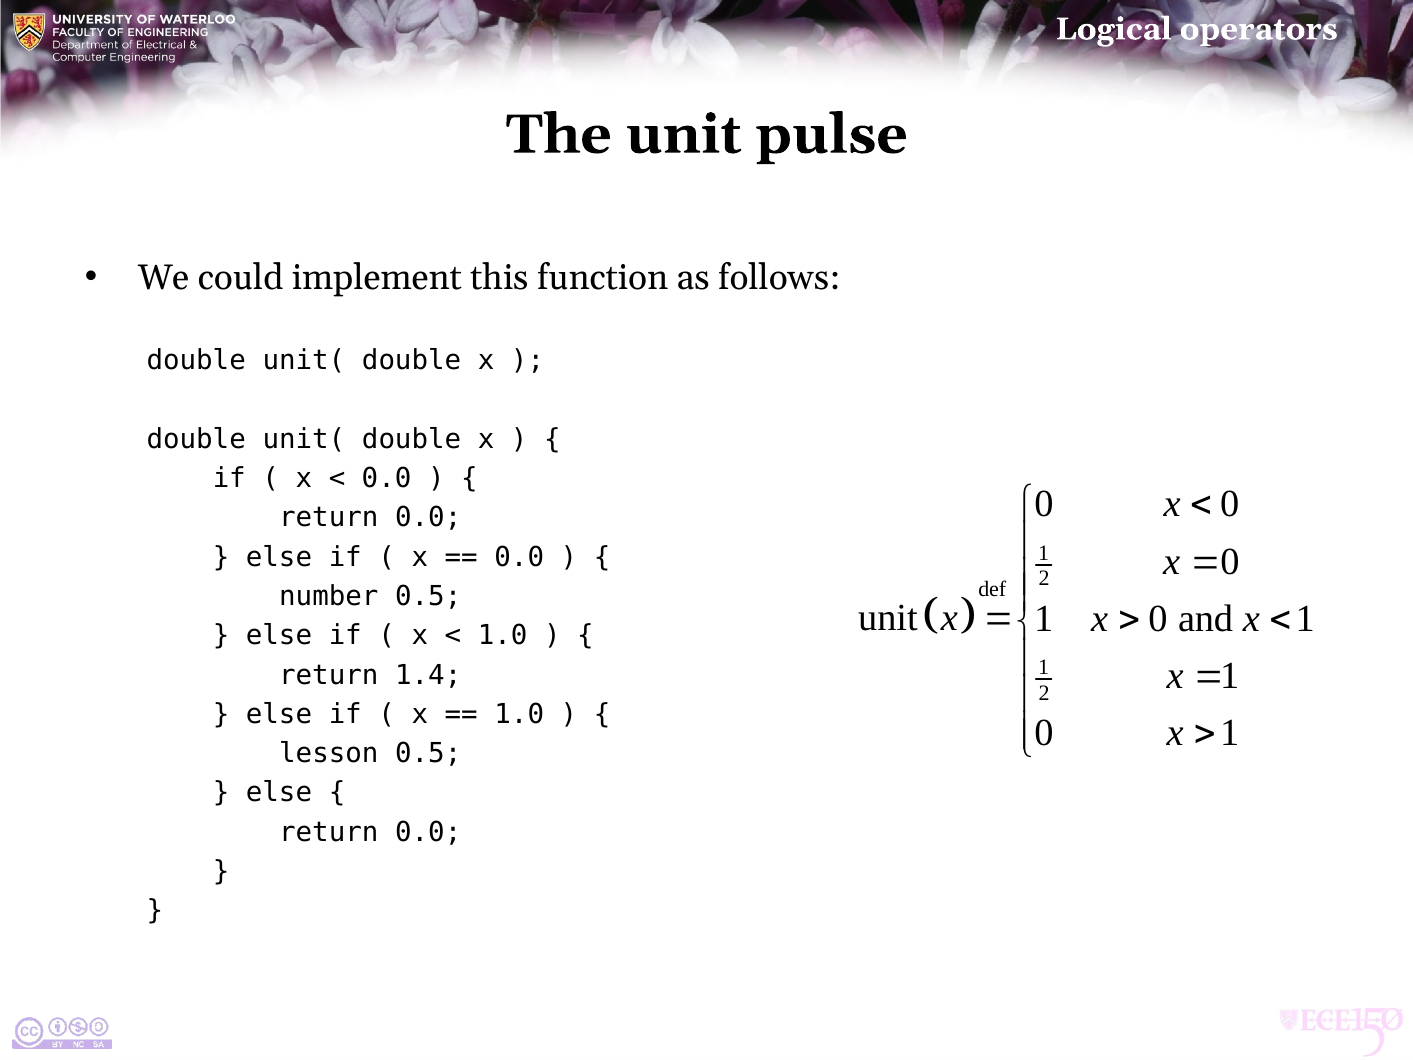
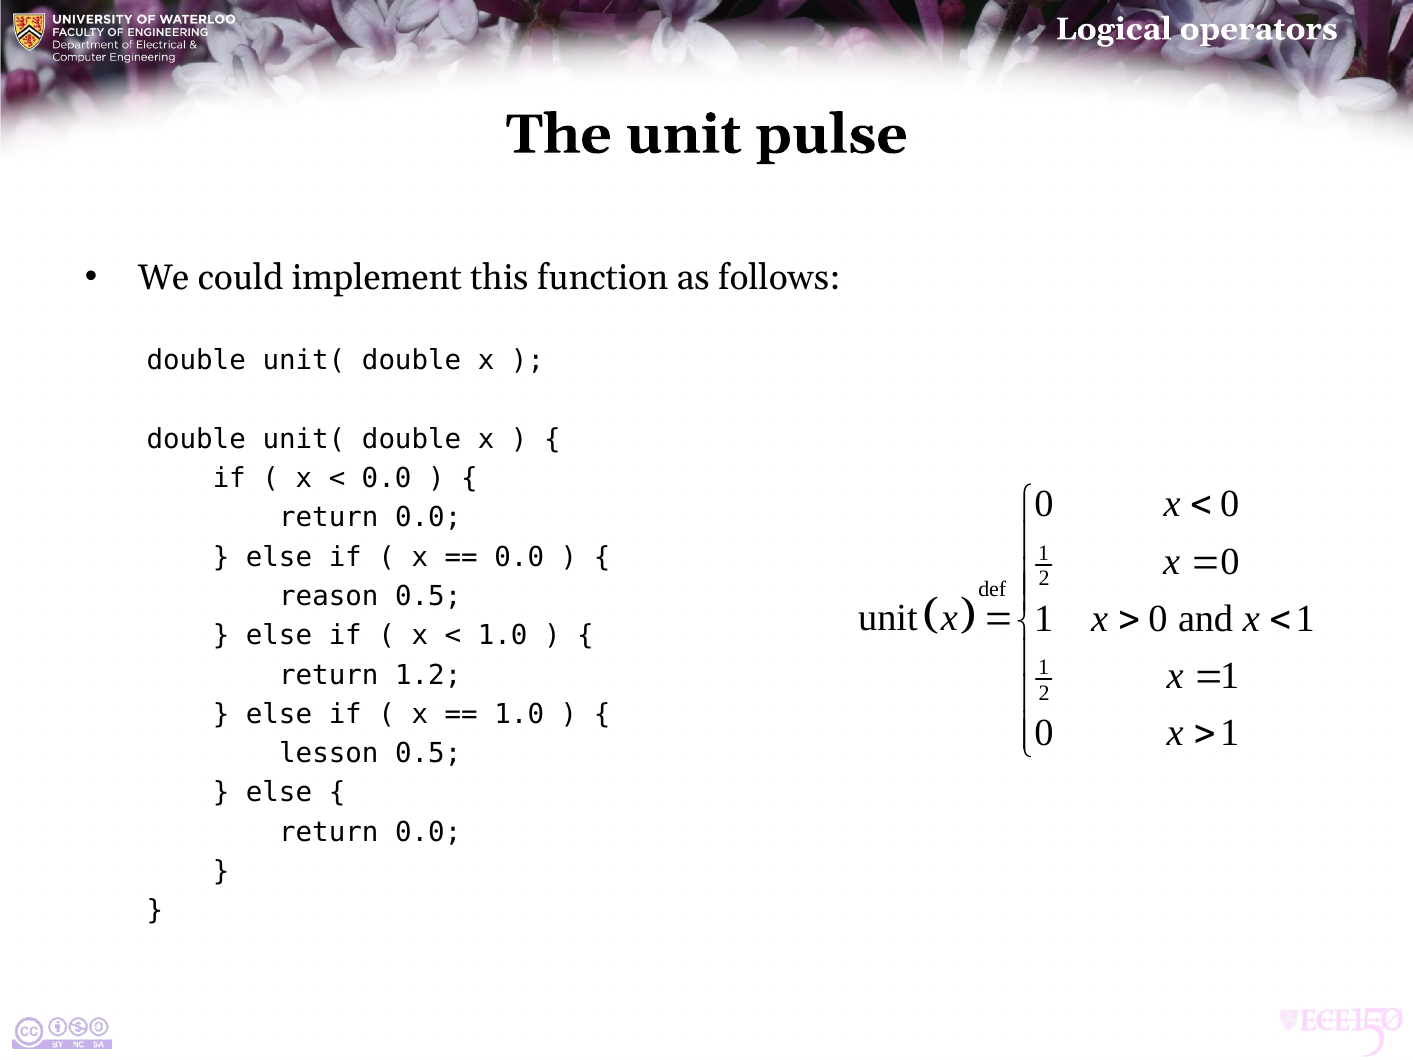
number: number -> reason
1.4: 1.4 -> 1.2
